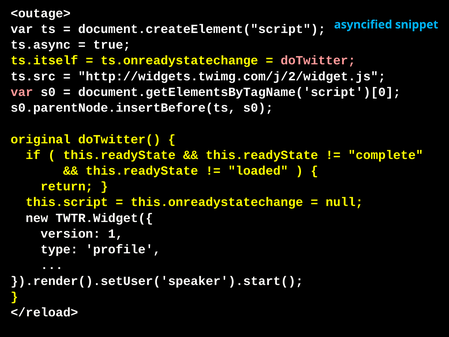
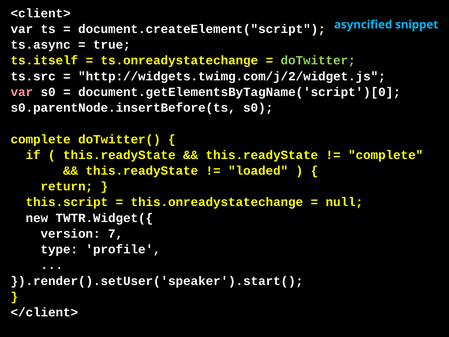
<outage>: <outage> -> <client>
doTwitter colour: pink -> light green
original at (41, 139): original -> complete
1: 1 -> 7
</reload>: </reload> -> </client>
